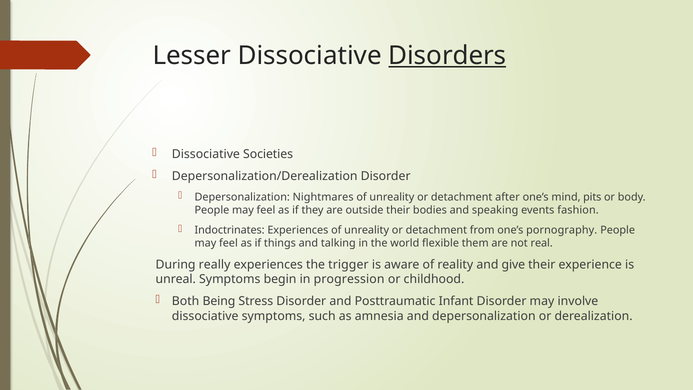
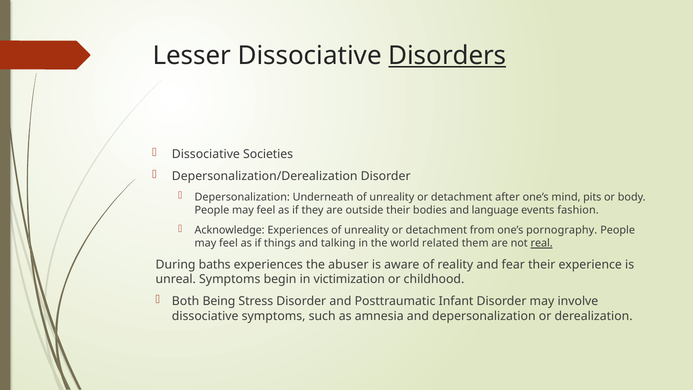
Nightmares: Nightmares -> Underneath
speaking: speaking -> language
Indoctrinates: Indoctrinates -> Acknowledge
flexible: flexible -> related
real underline: none -> present
really: really -> baths
trigger: trigger -> abuser
give: give -> fear
progression: progression -> victimization
